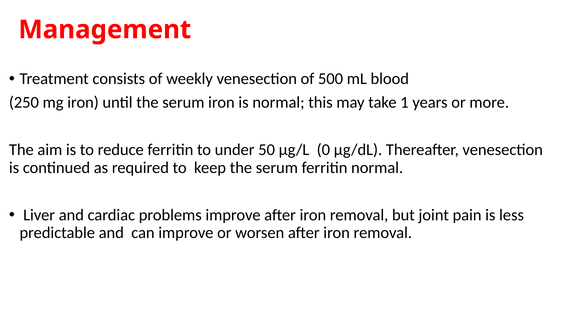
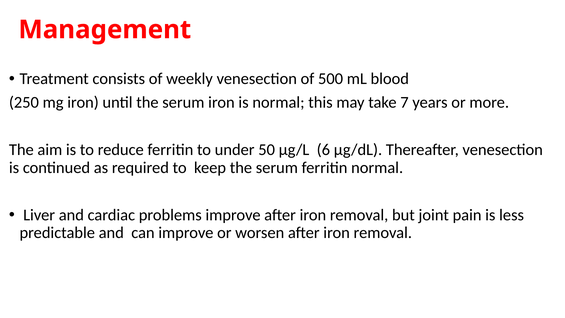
1: 1 -> 7
0: 0 -> 6
